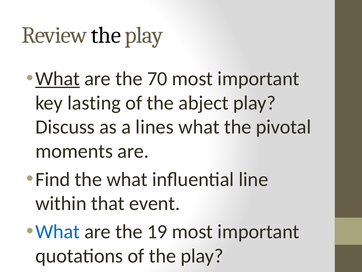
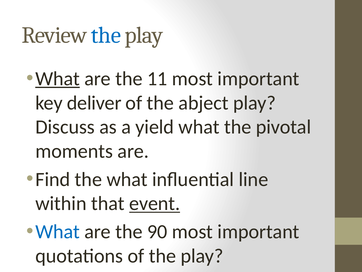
the at (106, 35) colour: black -> blue
70: 70 -> 11
lasting: lasting -> deliver
lines: lines -> yield
event underline: none -> present
19: 19 -> 90
